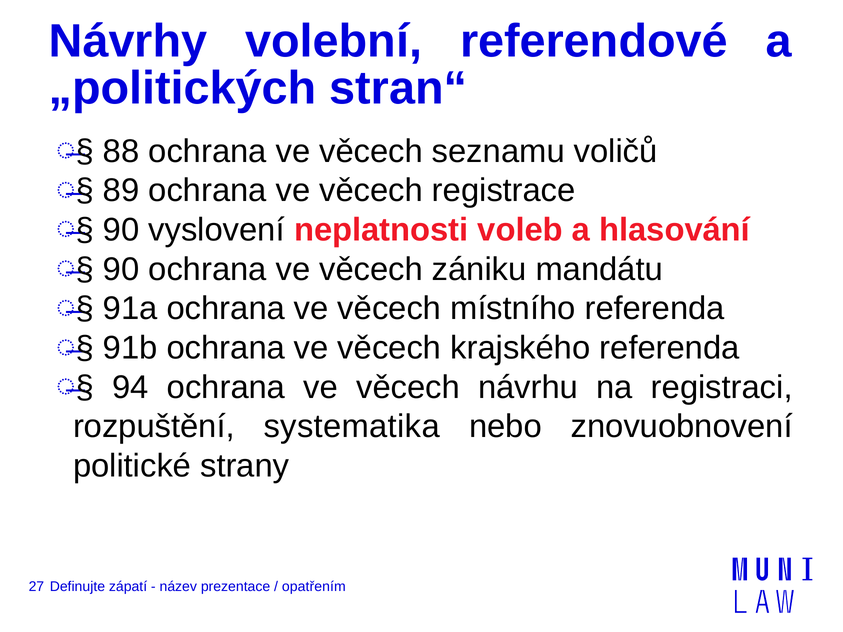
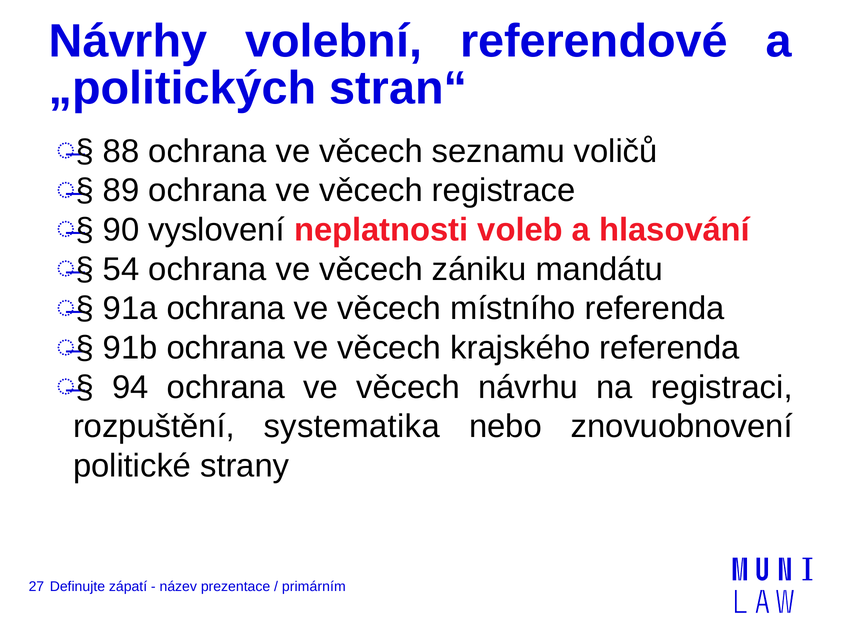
90 at (121, 269): 90 -> 54
opatřením: opatřením -> primárním
